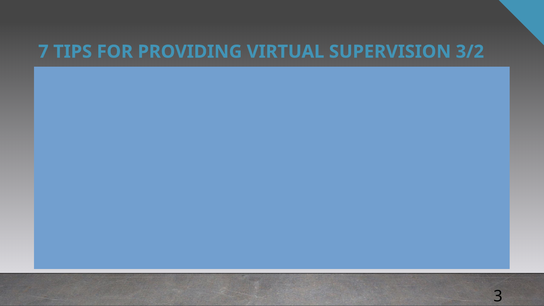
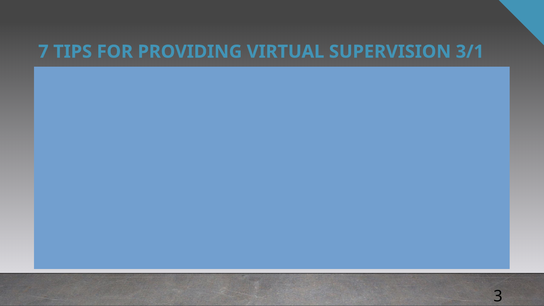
3/2: 3/2 -> 3/1
